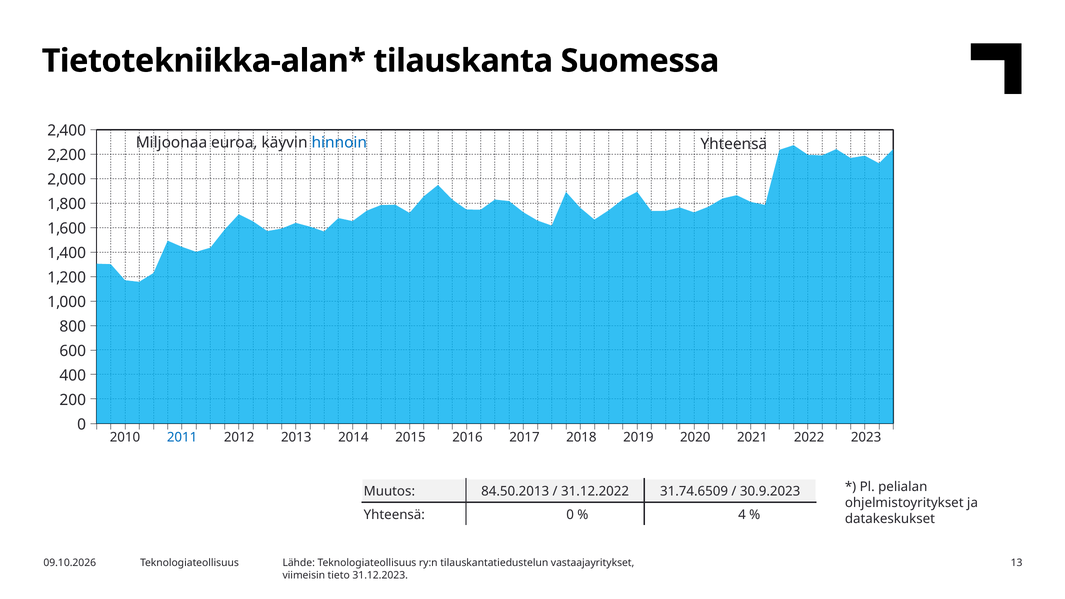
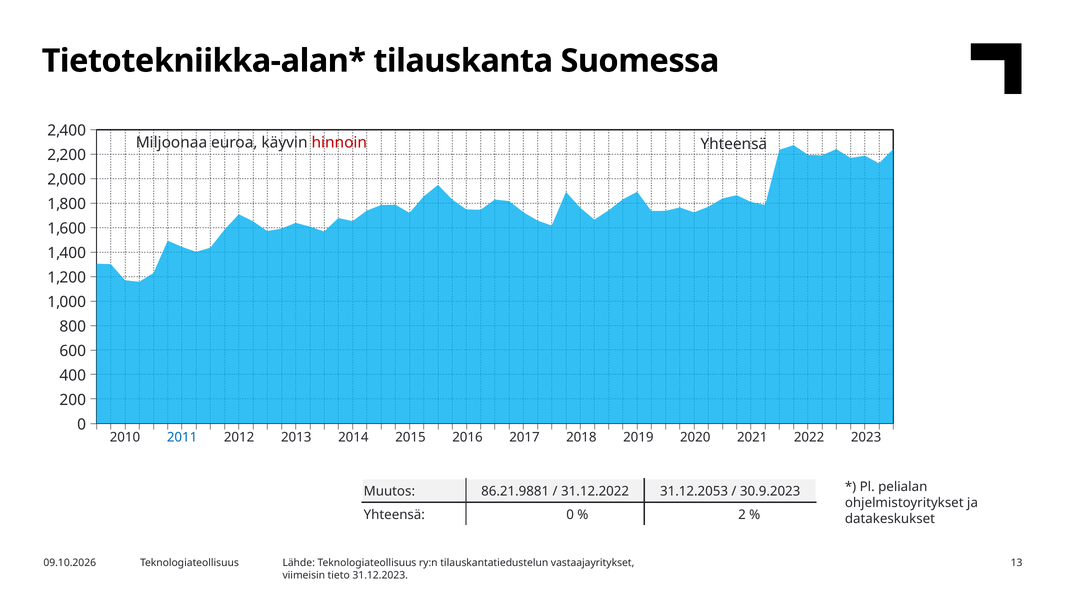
hinnoin colour: blue -> red
84.50.2013: 84.50.2013 -> 86.21.9881
31.74.6509: 31.74.6509 -> 31.12.2053
4: 4 -> 2
